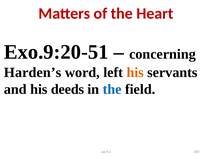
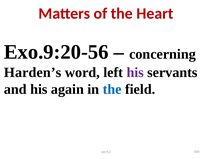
Exo.9:20-51: Exo.9:20-51 -> Exo.9:20-56
his at (135, 72) colour: orange -> purple
deeds: deeds -> again
